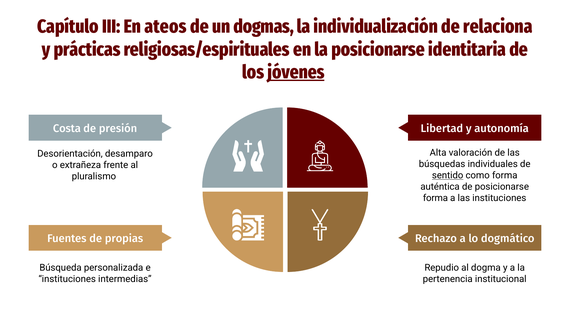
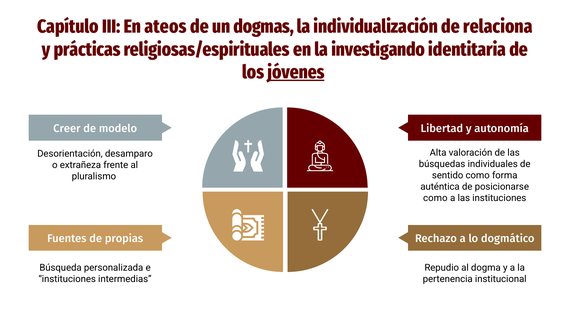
la posicionarse: posicionarse -> investigando
Costa: Costa -> Creer
presión: presión -> modelo
sentido underline: present -> none
forma at (435, 199): forma -> como
